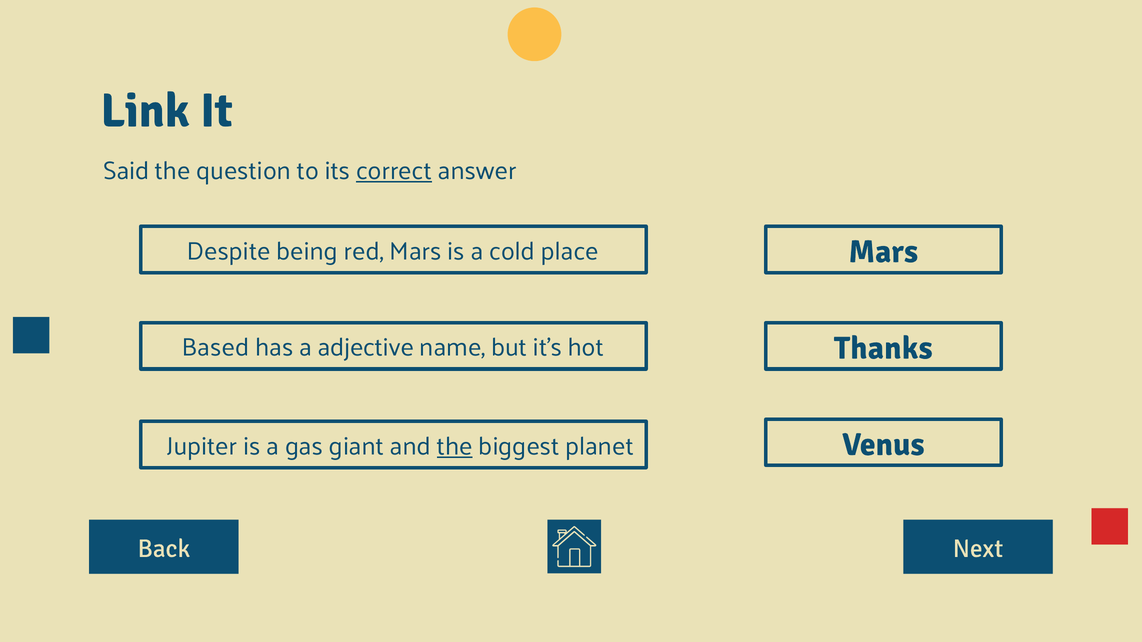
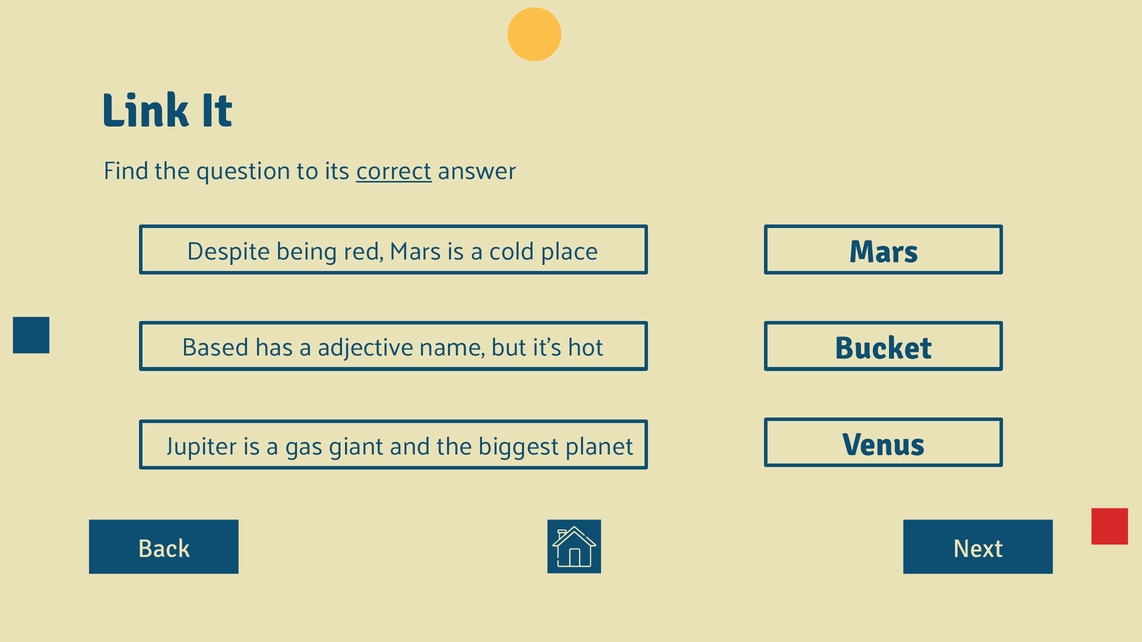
Said: Said -> Find
Thanks: Thanks -> Bucket
the at (455, 446) underline: present -> none
